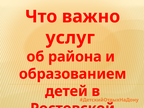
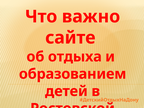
услуг: услуг -> сайте
района: района -> отдыха
